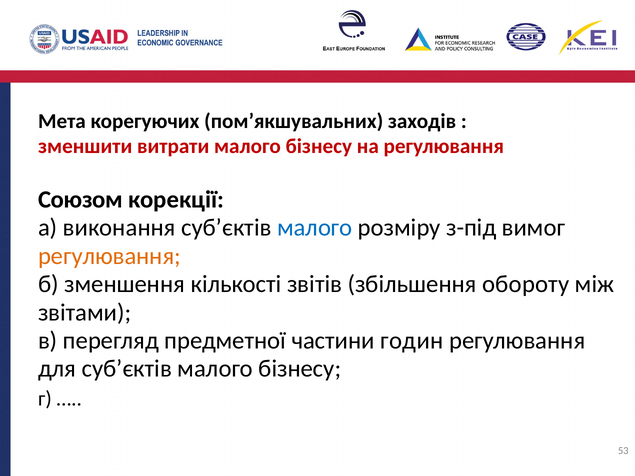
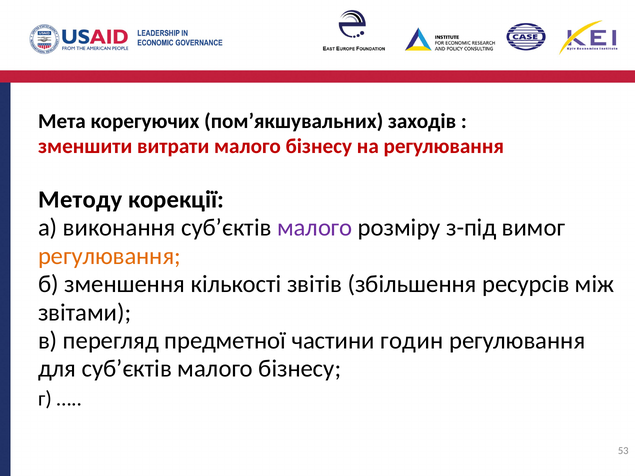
Союзом: Союзом -> Методу
малого at (315, 228) colour: blue -> purple
обороту: обороту -> ресурсів
